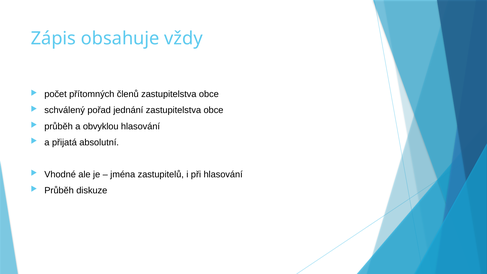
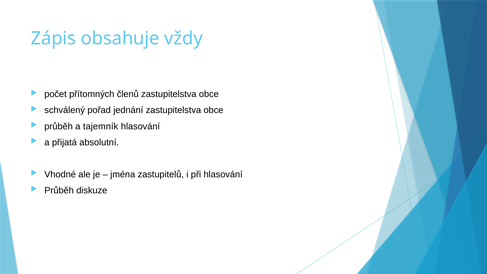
obvyklou: obvyklou -> tajemník
